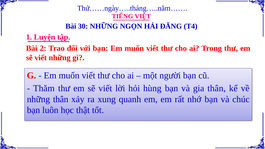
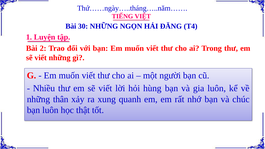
Thăm: Thăm -> Nhiều
gia thân: thân -> luôn
